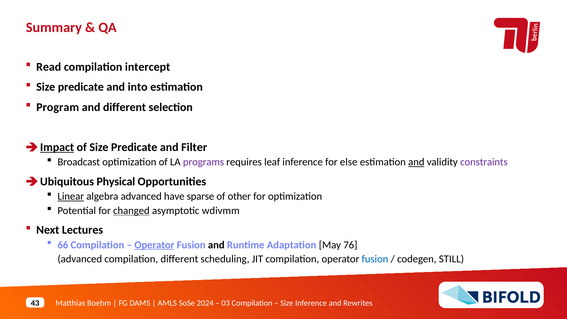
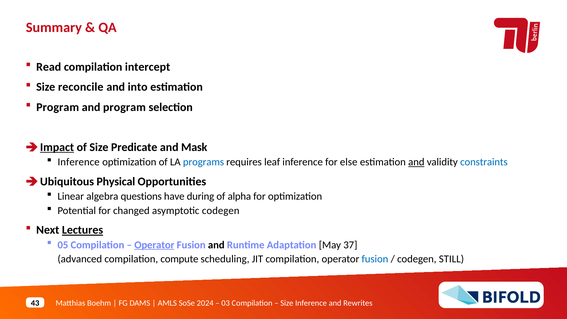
predicate at (81, 87): predicate -> reconcile
and different: different -> program
Filter: Filter -> Mask
Broadcast at (79, 162): Broadcast -> Inference
programs colour: purple -> blue
constraints colour: purple -> blue
Linear underline: present -> none
algebra advanced: advanced -> questions
sparse: sparse -> during
other: other -> alpha
changed underline: present -> none
asymptotic wdivmm: wdivmm -> codegen
Lectures underline: none -> present
66: 66 -> 05
76: 76 -> 37
compilation different: different -> compute
